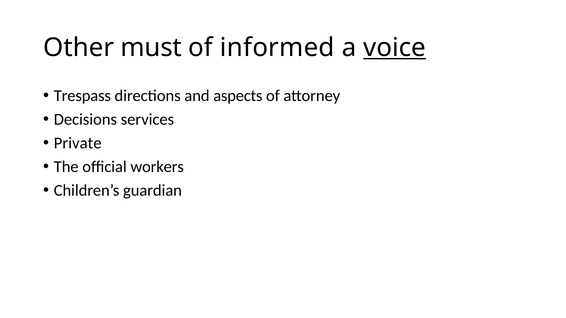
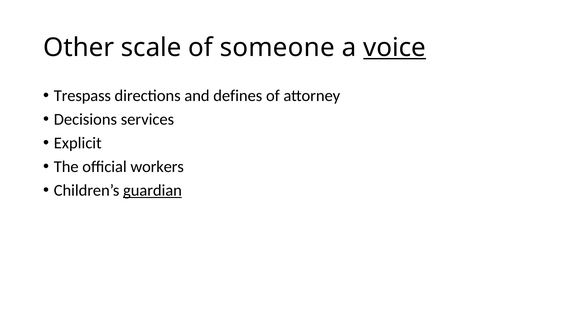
must: must -> scale
informed: informed -> someone
aspects: aspects -> defines
Private: Private -> Explicit
guardian underline: none -> present
